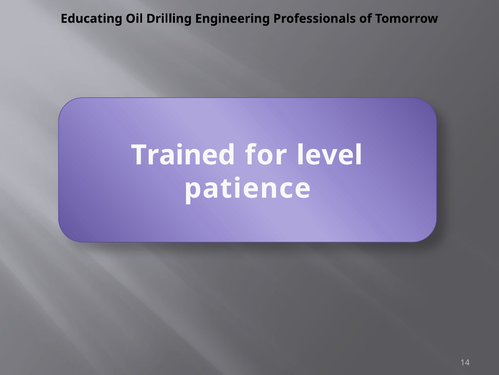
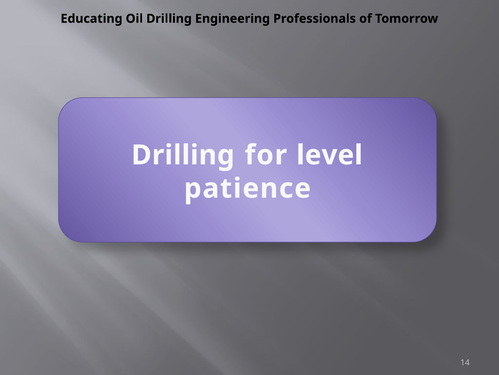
Trained at (183, 155): Trained -> Drilling
